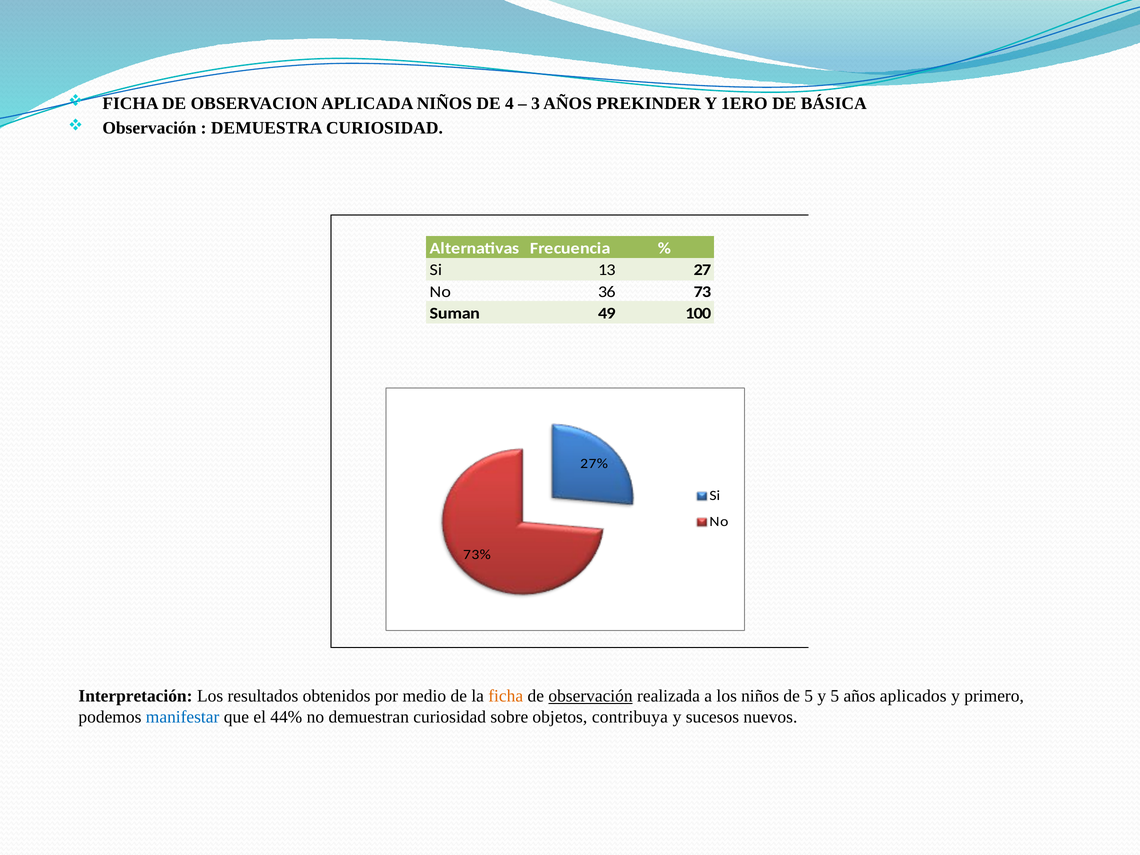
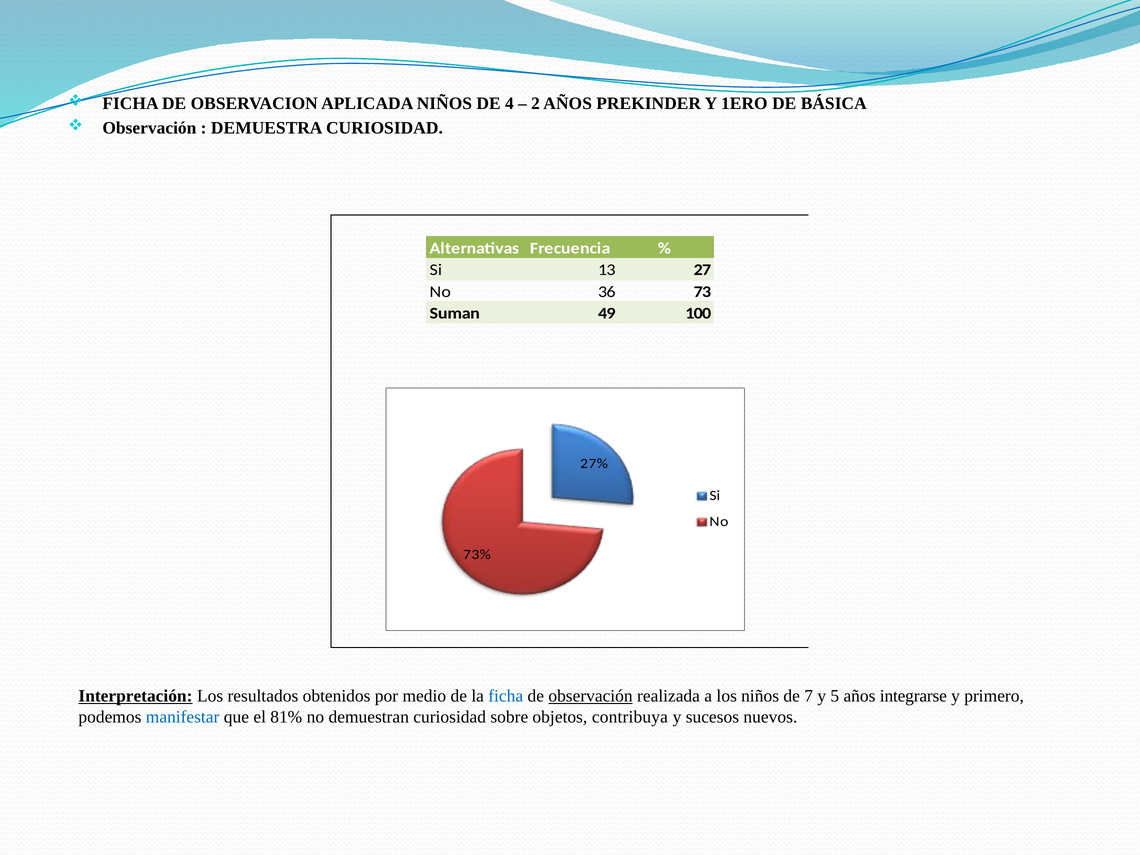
3: 3 -> 2
Interpretación underline: none -> present
ficha at (506, 696) colour: orange -> blue
de 5: 5 -> 7
aplicados: aplicados -> integrarse
44%: 44% -> 81%
